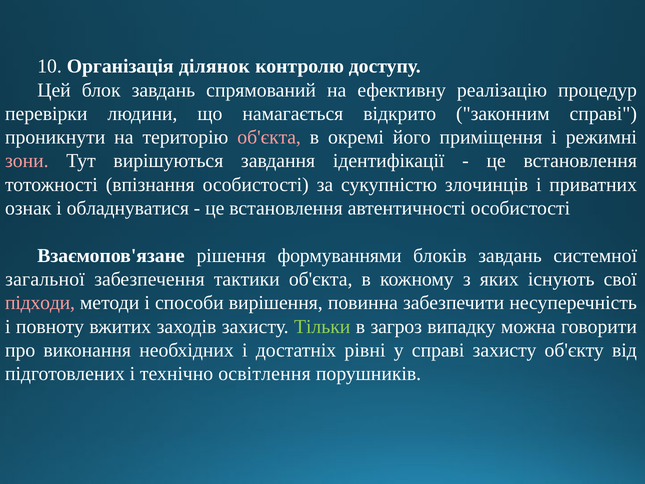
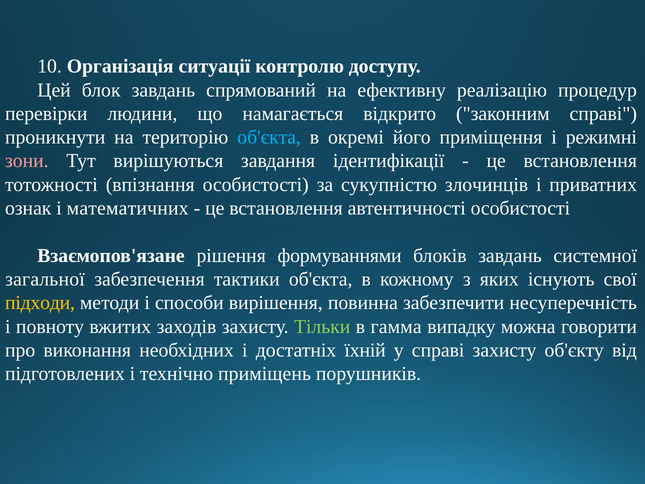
ділянок: ділянок -> ситуації
об'єкта at (269, 137) colour: pink -> light blue
обладнуватися: обладнуватися -> математичних
підходи colour: pink -> yellow
загроз: загроз -> гамма
рівні: рівні -> їхній
освітлення: освітлення -> приміщень
